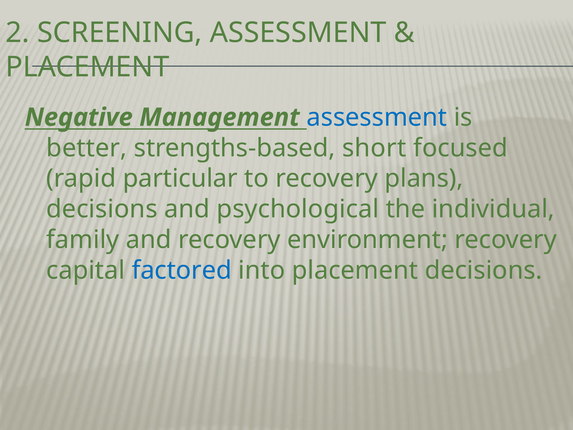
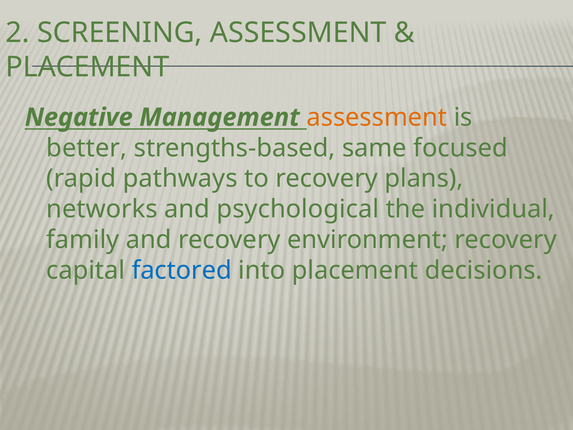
assessment at (377, 117) colour: blue -> orange
short: short -> same
particular: particular -> pathways
decisions at (102, 209): decisions -> networks
